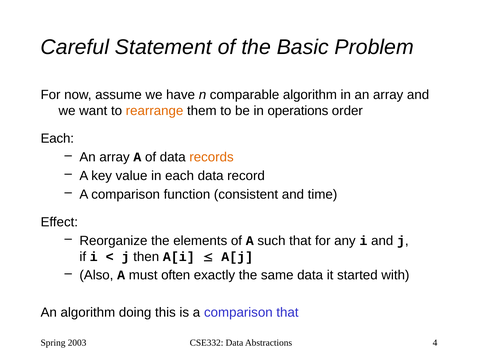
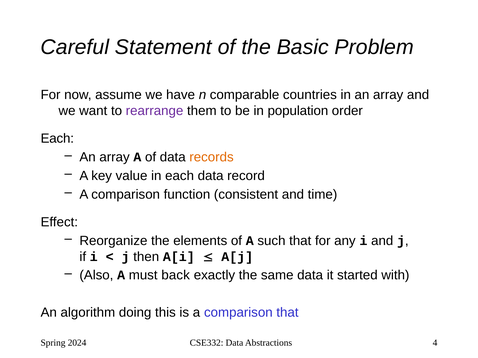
comparable algorithm: algorithm -> countries
rearrange colour: orange -> purple
operations: operations -> population
often: often -> back
2003: 2003 -> 2024
